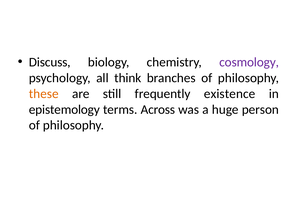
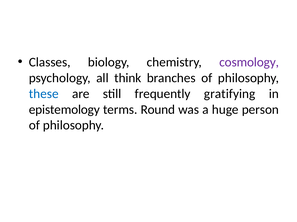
Discuss: Discuss -> Classes
these colour: orange -> blue
existence: existence -> gratifying
Across: Across -> Round
